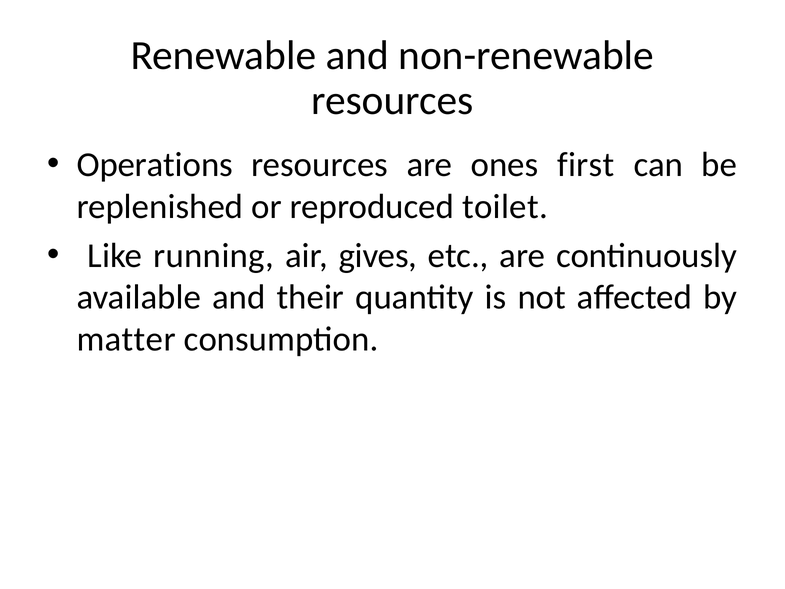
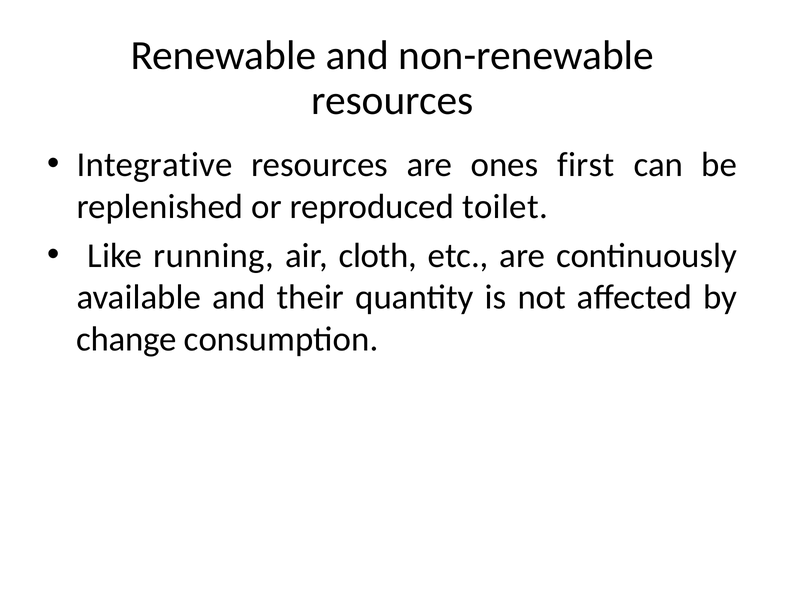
Operations: Operations -> Integrative
gives: gives -> cloth
matter: matter -> change
